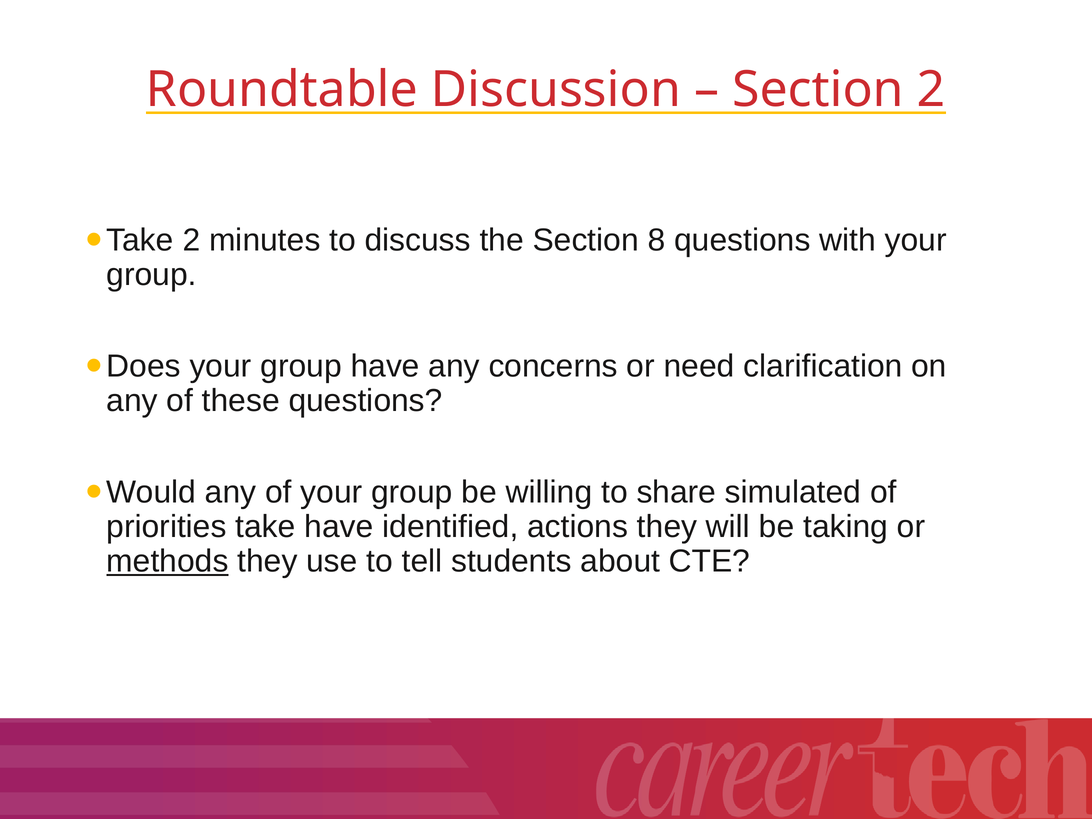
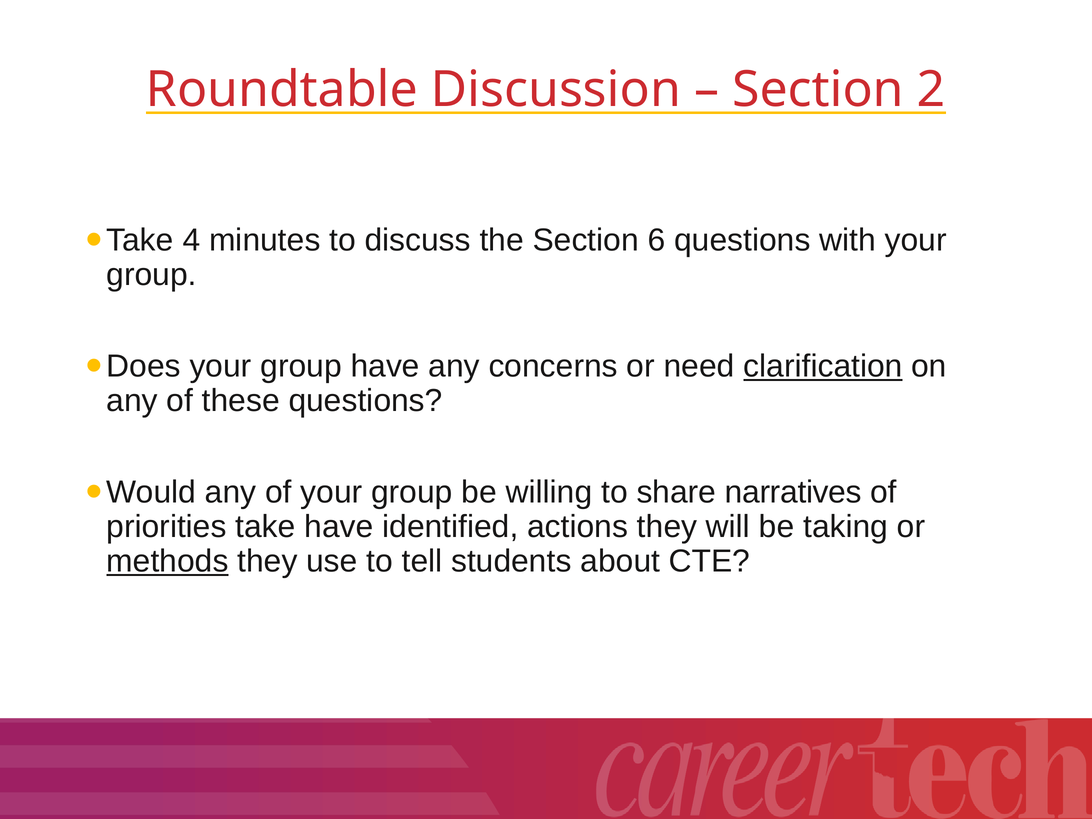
Take 2: 2 -> 4
8: 8 -> 6
clarification underline: none -> present
simulated: simulated -> narratives
